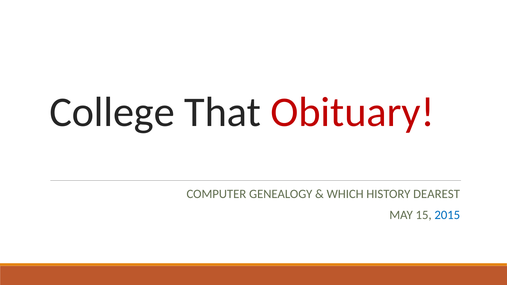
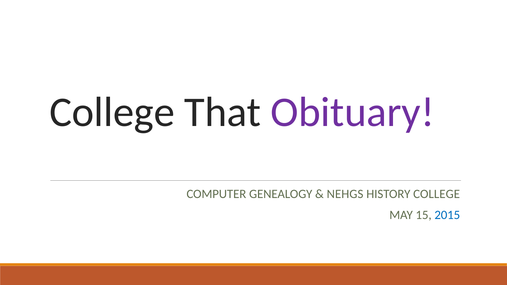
Obituary colour: red -> purple
WHICH: WHICH -> NEHGS
HISTORY DEAREST: DEAREST -> COLLEGE
